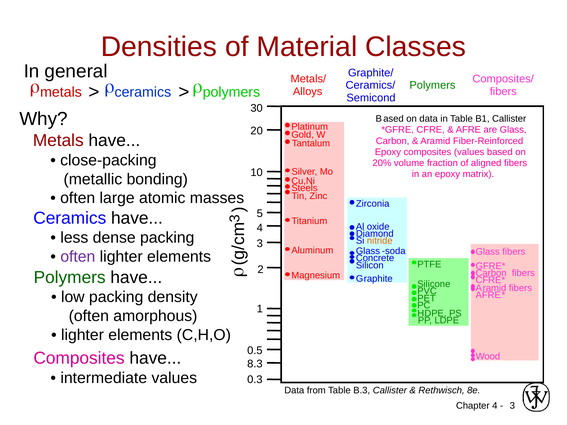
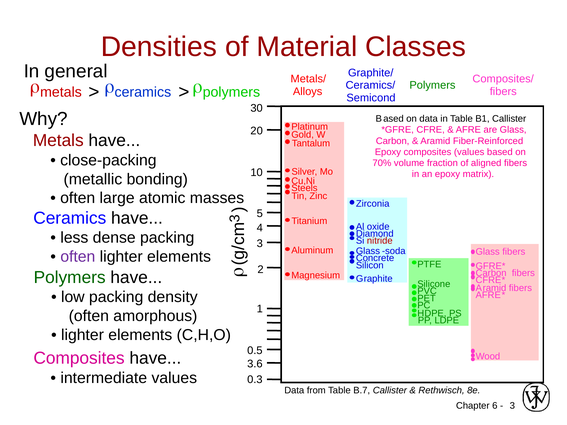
20%: 20% -> 70%
nitride colour: orange -> red
8.3: 8.3 -> 3.6
B.3: B.3 -> B.7
4 at (495, 406): 4 -> 6
